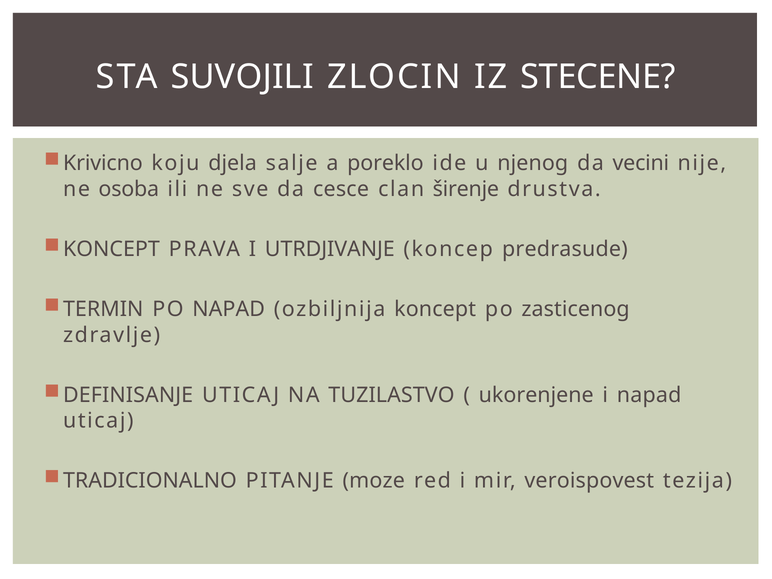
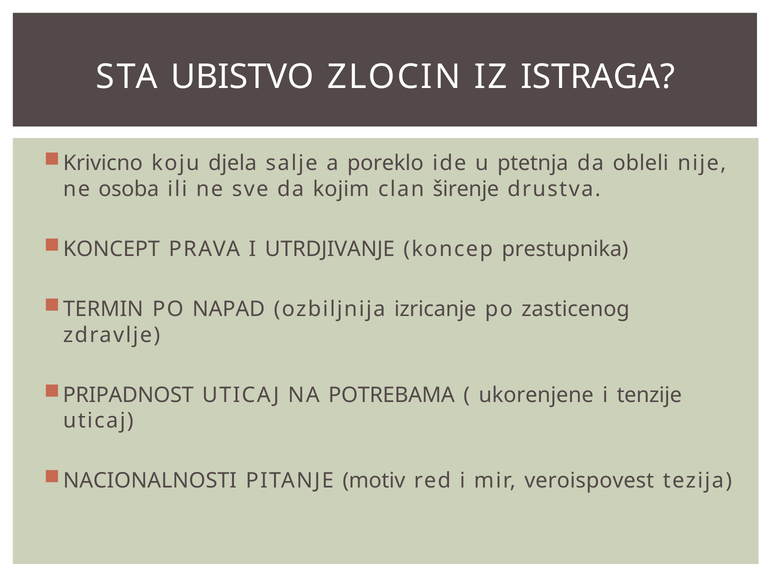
SUVOJILI: SUVOJILI -> UBISTVO
STECENE: STECENE -> ISTRAGA
njenog: njenog -> ptetnja
vecini: vecini -> obleli
cesce: cesce -> kojim
predrasude: predrasude -> prestupnika
ozbiljnija koncept: koncept -> izricanje
DEFINISANJE: DEFINISANJE -> PRIPADNOST
TUZILASTVO: TUZILASTVO -> POTREBAMA
i napad: napad -> tenzije
TRADICIONALNO: TRADICIONALNO -> NACIONALNOSTI
moze: moze -> motiv
